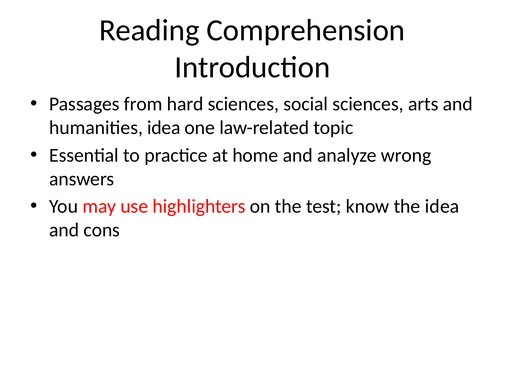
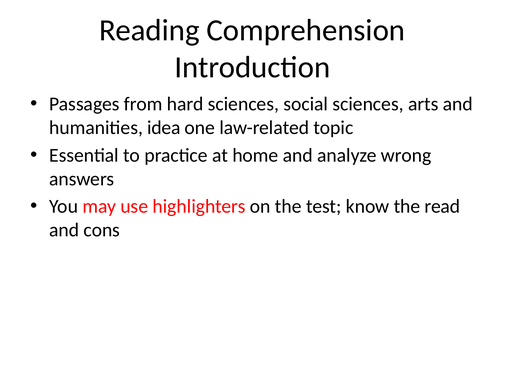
the idea: idea -> read
